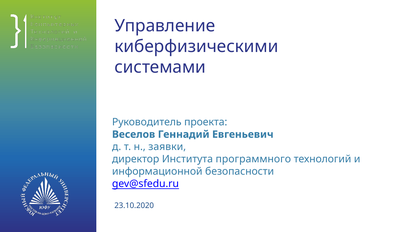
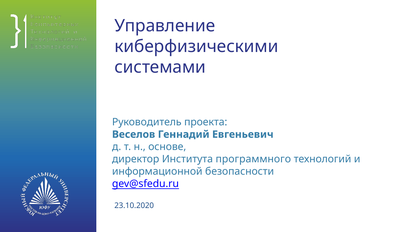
заявки: заявки -> основе
